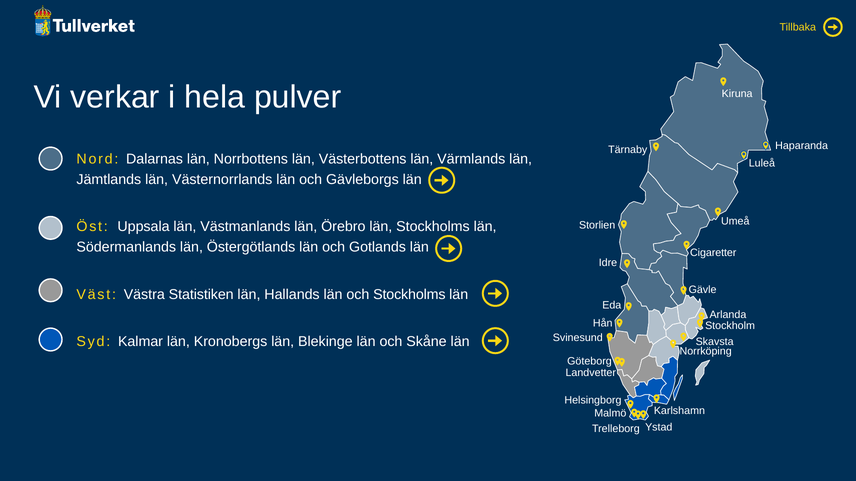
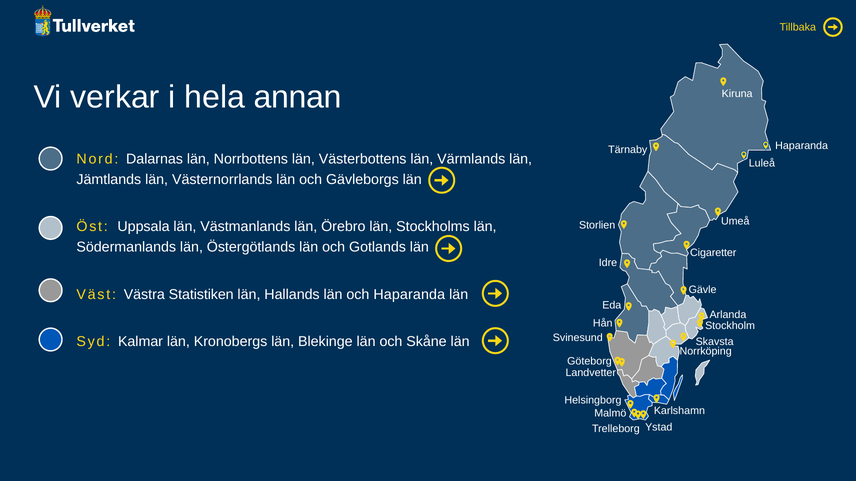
pulver: pulver -> annan
och Stockholms: Stockholms -> Haparanda
